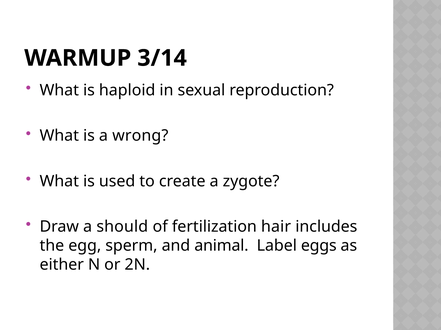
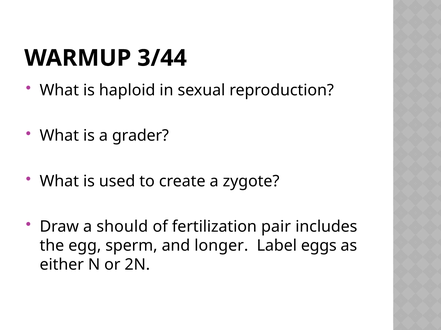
3/14: 3/14 -> 3/44
wrong: wrong -> grader
hair: hair -> pair
animal: animal -> longer
